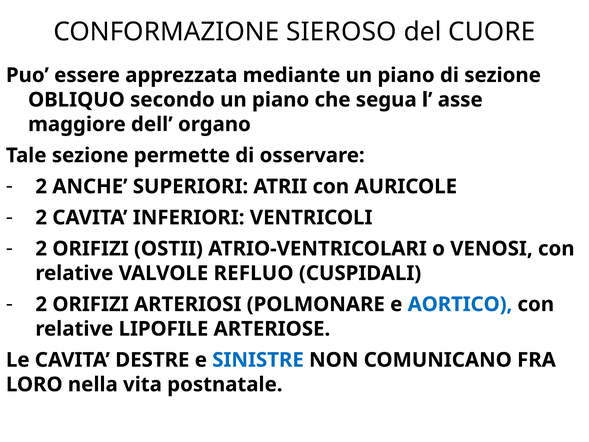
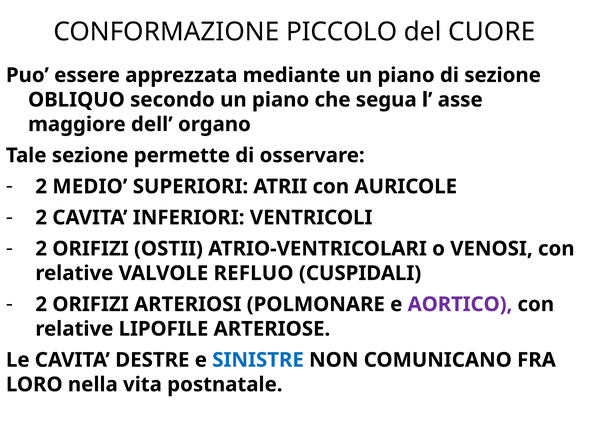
SIEROSO: SIEROSO -> PICCOLO
ANCHE: ANCHE -> MEDIO
AORTICO colour: blue -> purple
